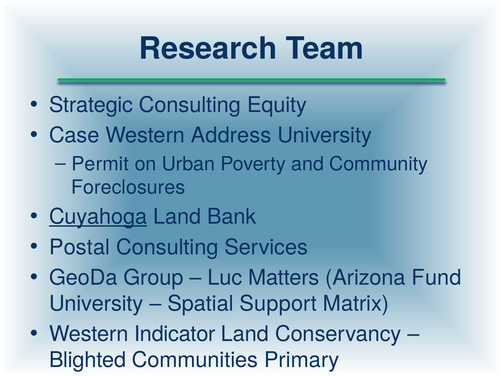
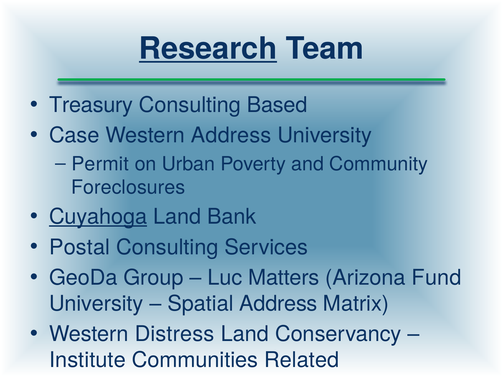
Research underline: none -> present
Strategic: Strategic -> Treasury
Equity: Equity -> Based
Spatial Support: Support -> Address
Indicator: Indicator -> Distress
Blighted: Blighted -> Institute
Primary: Primary -> Related
